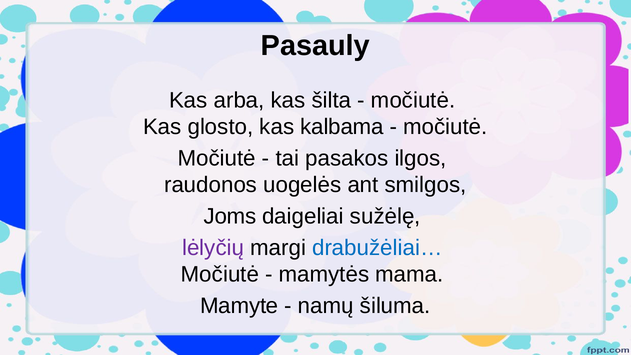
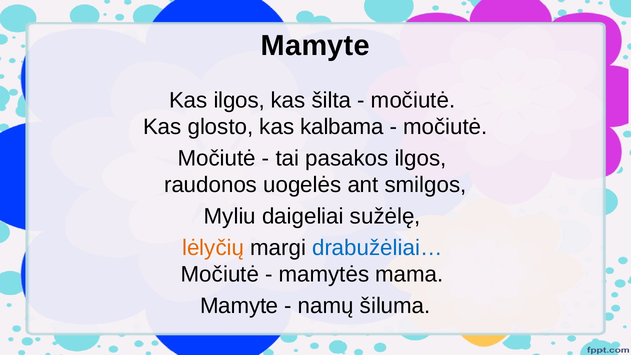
Pasauly at (315, 46): Pasauly -> Mamyte
Kas arba: arba -> ilgos
Joms: Joms -> Myliu
lėlyčių colour: purple -> orange
